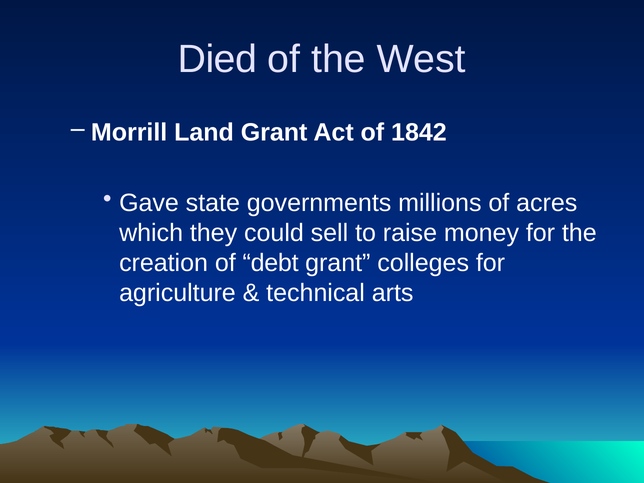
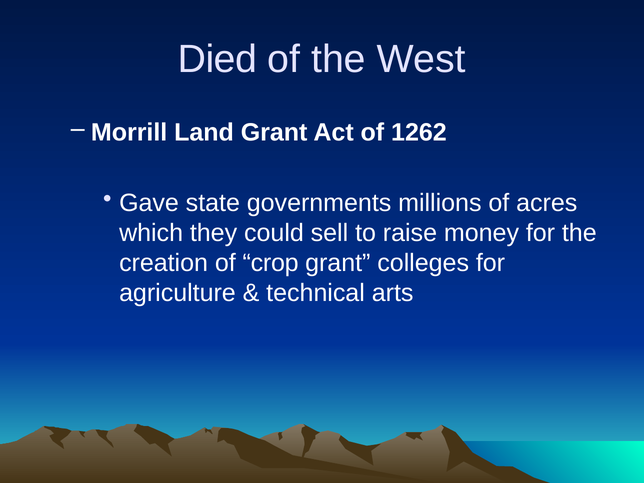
1842: 1842 -> 1262
debt: debt -> crop
